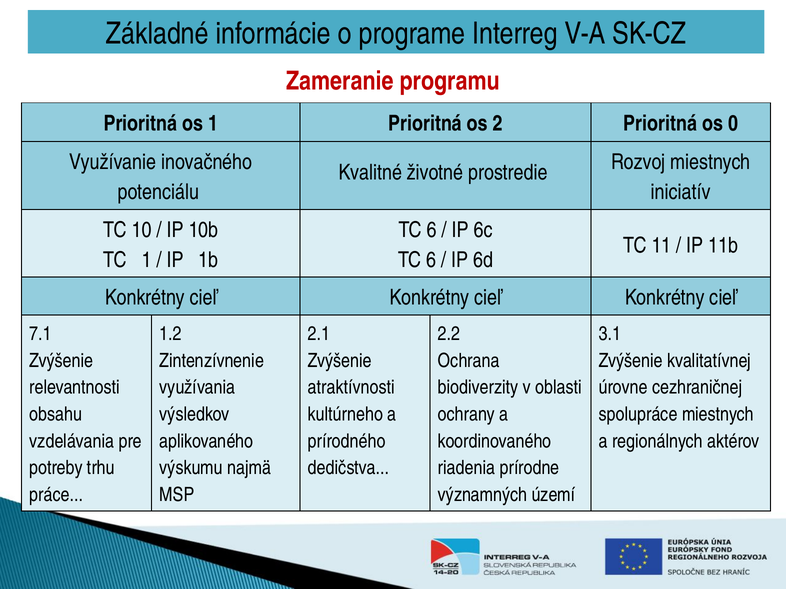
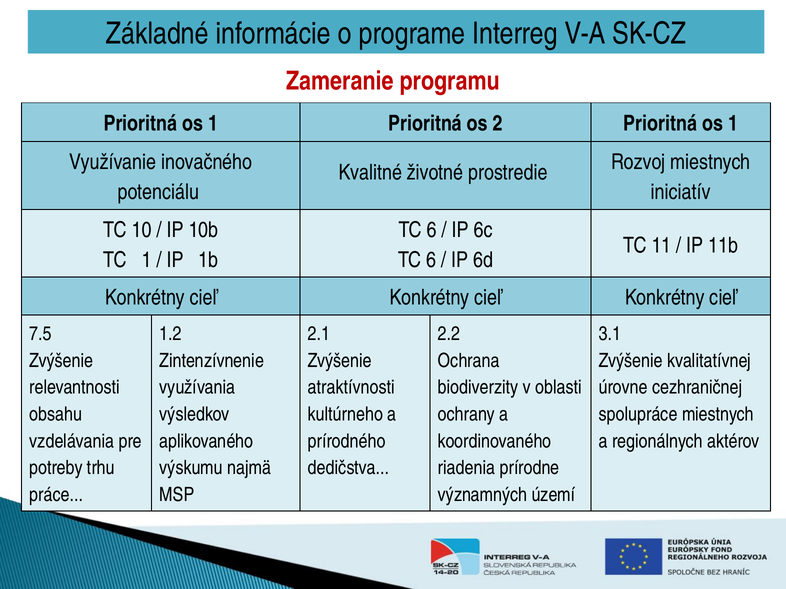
2 Prioritná os 0: 0 -> 1
7.1: 7.1 -> 7.5
